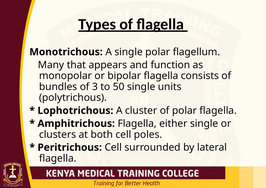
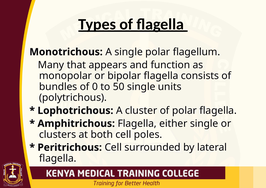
3: 3 -> 0
